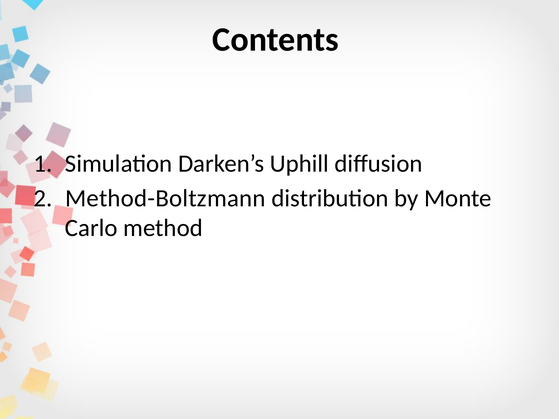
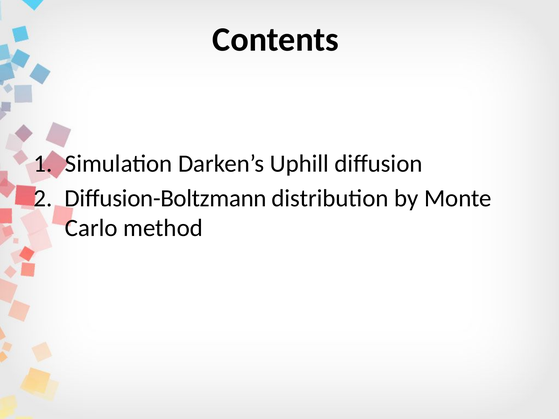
Method-Boltzmann: Method-Boltzmann -> Diffusion-Boltzmann
